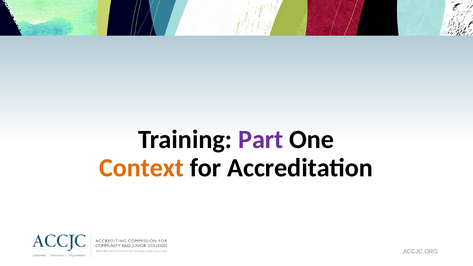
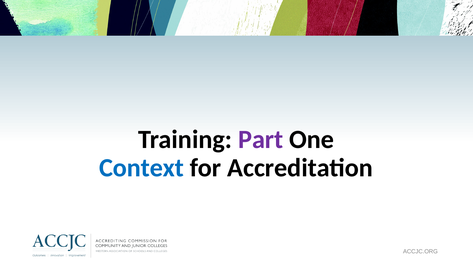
Context colour: orange -> blue
